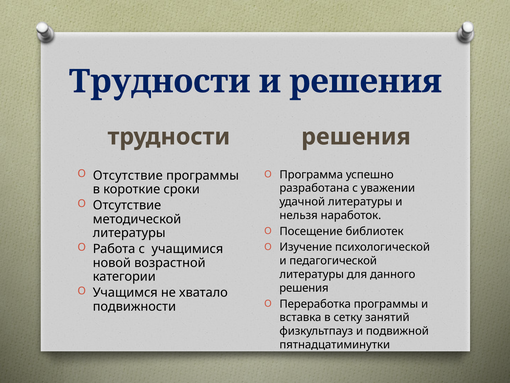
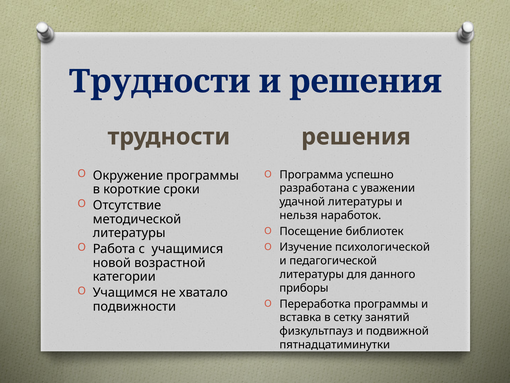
Отсутствие at (128, 175): Отсутствие -> Окружение
решения at (304, 288): решения -> приборы
